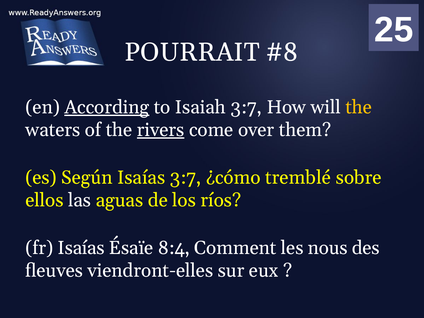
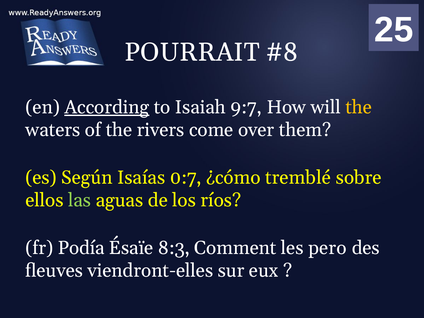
Isaiah 3:7: 3:7 -> 9:7
rivers underline: present -> none
Isaías 3:7: 3:7 -> 0:7
las colour: white -> light green
fr Isaías: Isaías -> Podía
8:4: 8:4 -> 8:3
nous: nous -> pero
